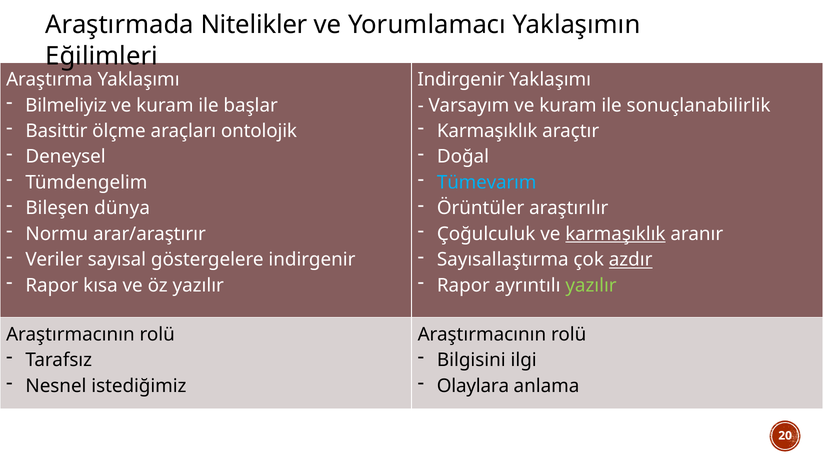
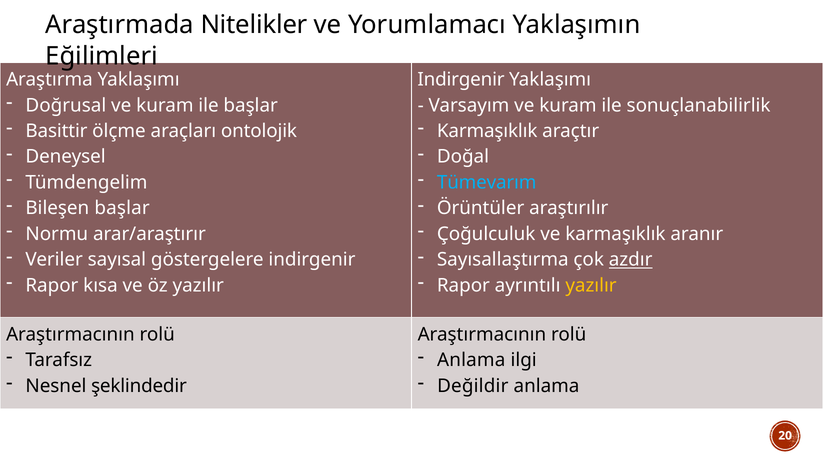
Bilmeliyiz: Bilmeliyiz -> Doğrusal
Bileşen dünya: dünya -> başlar
karmaşıklık at (615, 234) underline: present -> none
yazılır at (591, 285) colour: light green -> yellow
Bilgisini at (471, 360): Bilgisini -> Anlama
istediğimiz: istediğimiz -> şeklindedir
Olaylara: Olaylara -> Değildir
